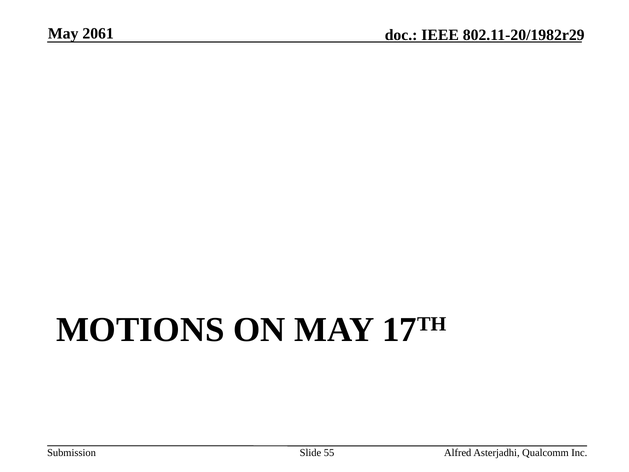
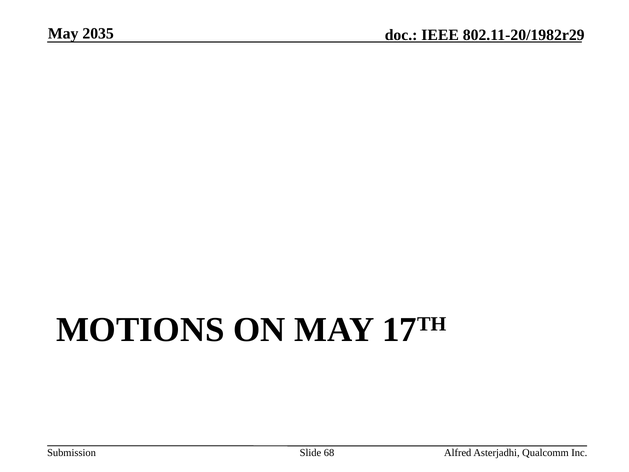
2061: 2061 -> 2035
55: 55 -> 68
